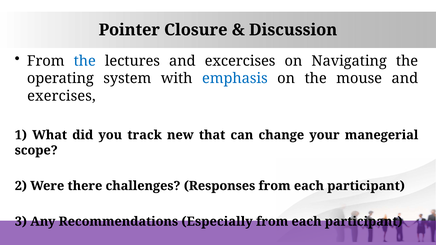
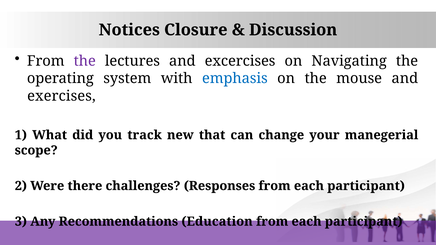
Pointer: Pointer -> Notices
the at (85, 61) colour: blue -> purple
Especially: Especially -> Education
